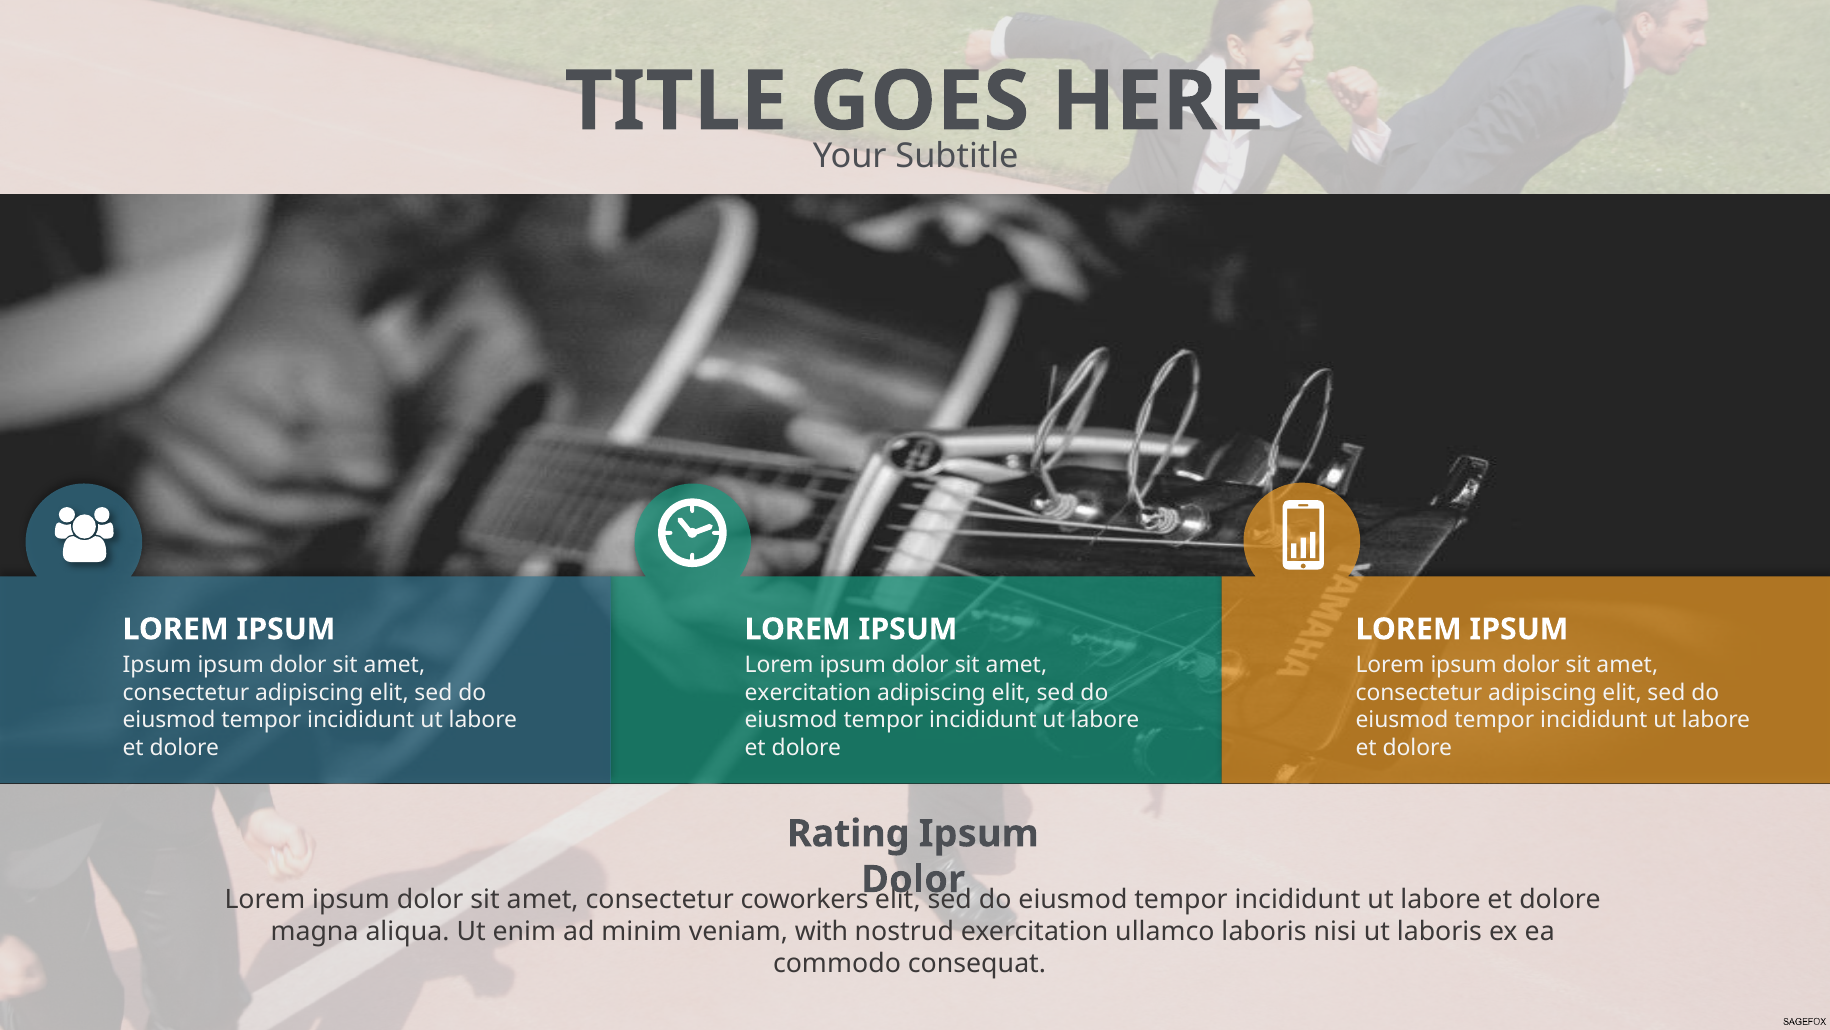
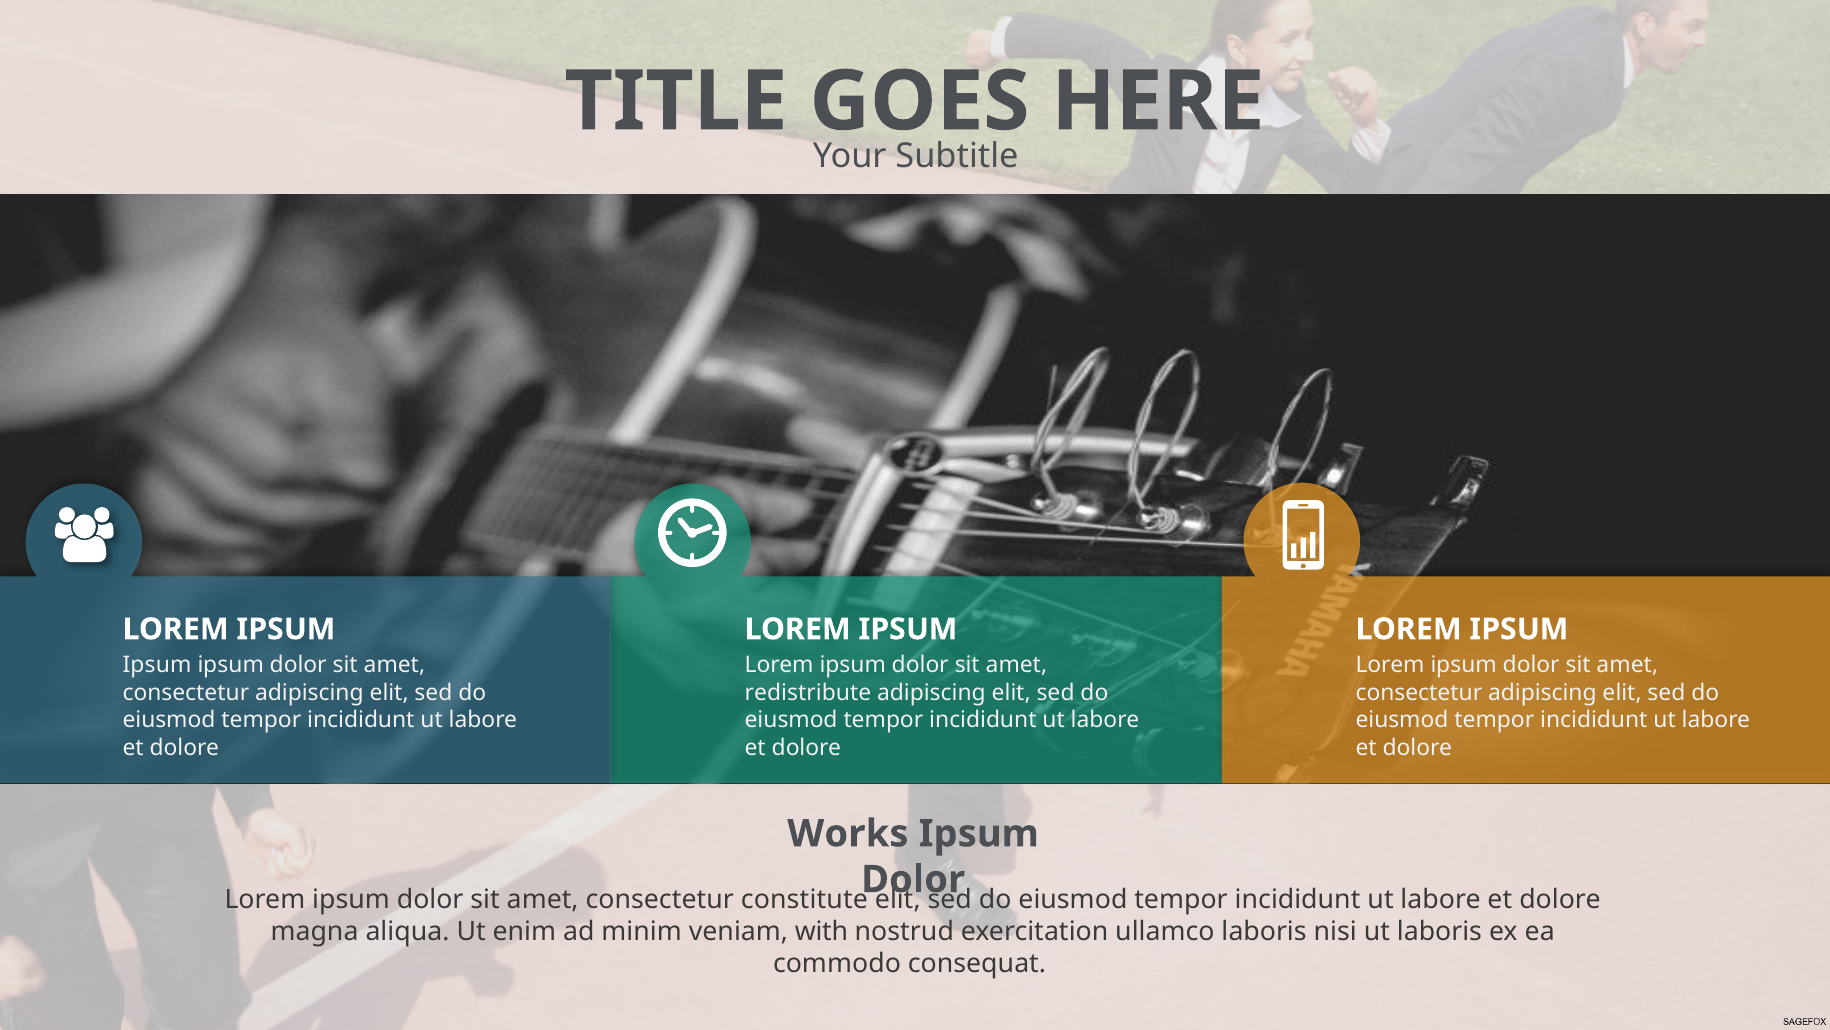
exercitation at (808, 692): exercitation -> redistribute
Rating: Rating -> Works
coworkers: coworkers -> constitute
